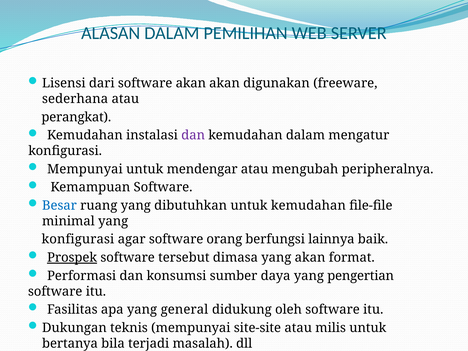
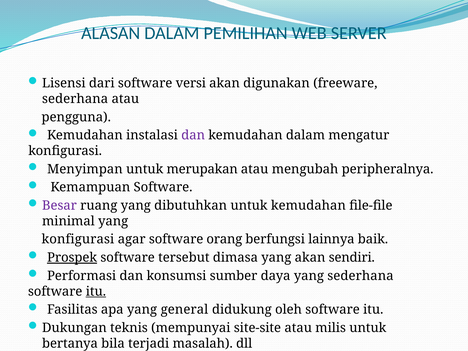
software akan: akan -> versi
perangkat: perangkat -> pengguna
Mempunyai at (85, 169): Mempunyai -> Menyimpan
mendengar: mendengar -> merupakan
Besar colour: blue -> purple
format: format -> sendiri
yang pengertian: pengertian -> sederhana
itu at (96, 291) underline: none -> present
